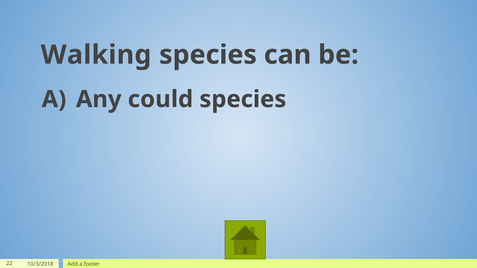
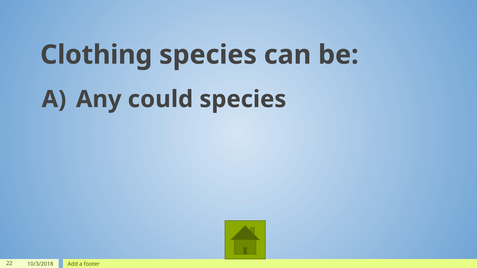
Walking: Walking -> Clothing
